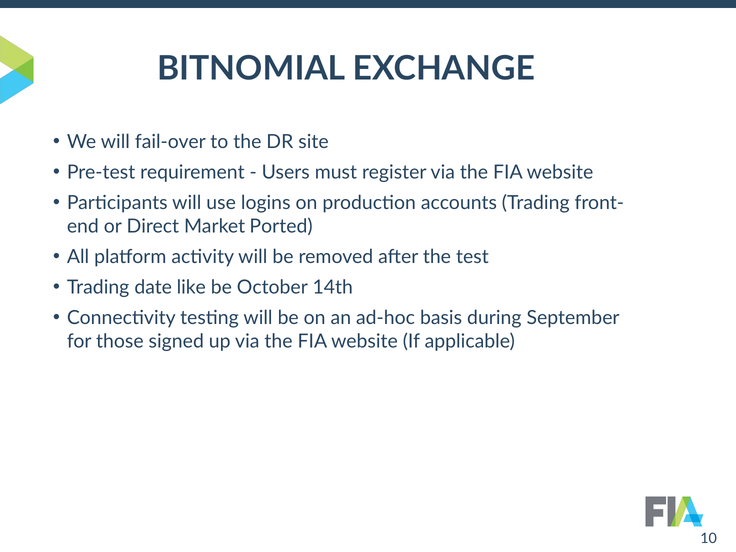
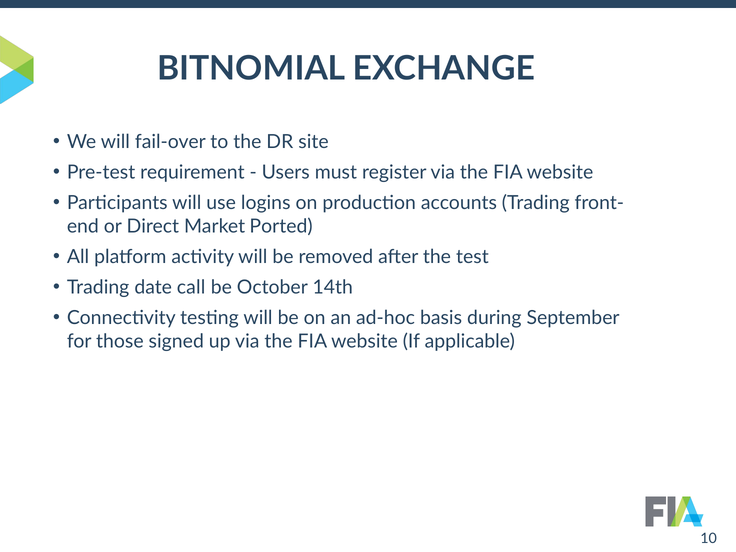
like: like -> call
